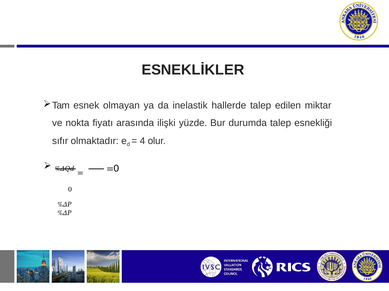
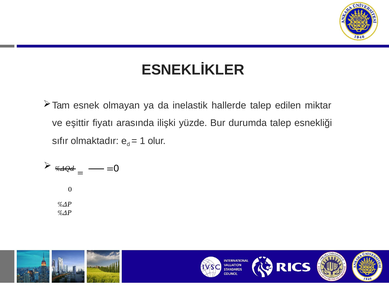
nokta: nokta -> eşittir
4: 4 -> 1
